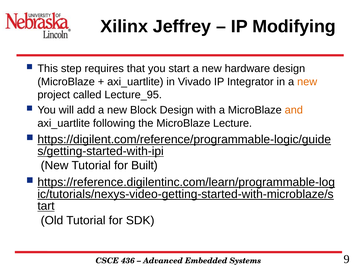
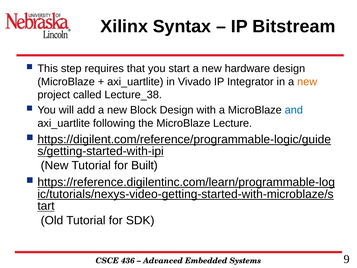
Jeffrey: Jeffrey -> Syntax
Modifying: Modifying -> Bitstream
Lecture_95: Lecture_95 -> Lecture_38
and colour: orange -> blue
